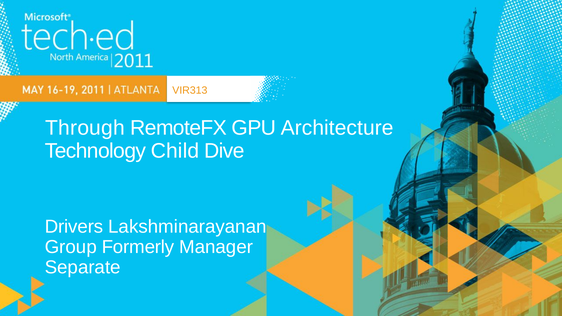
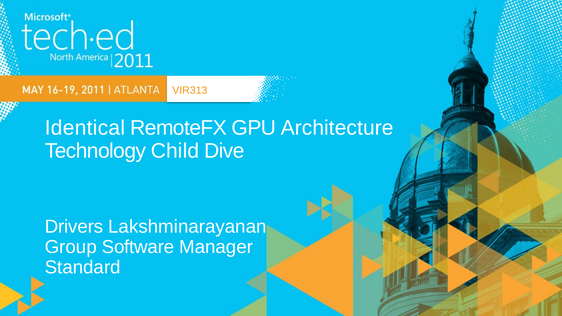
Through: Through -> Identical
Formerly: Formerly -> Software
Separate: Separate -> Standard
